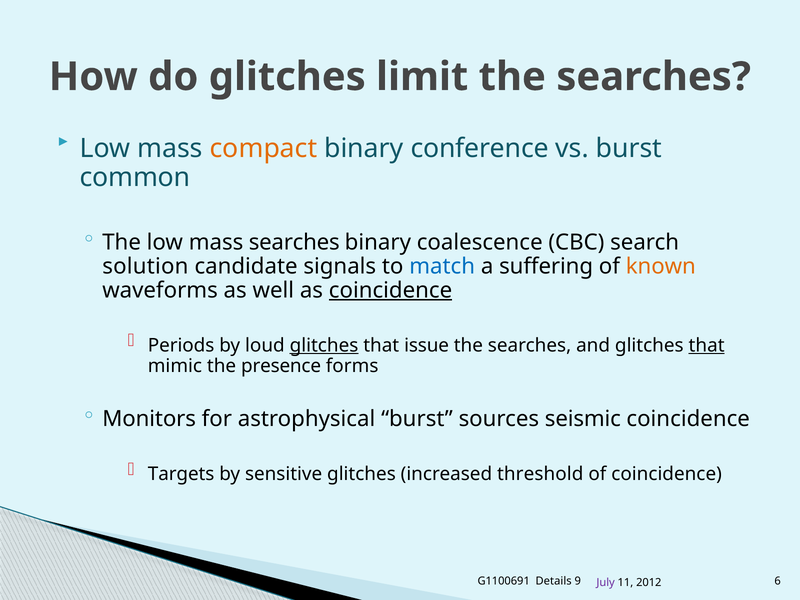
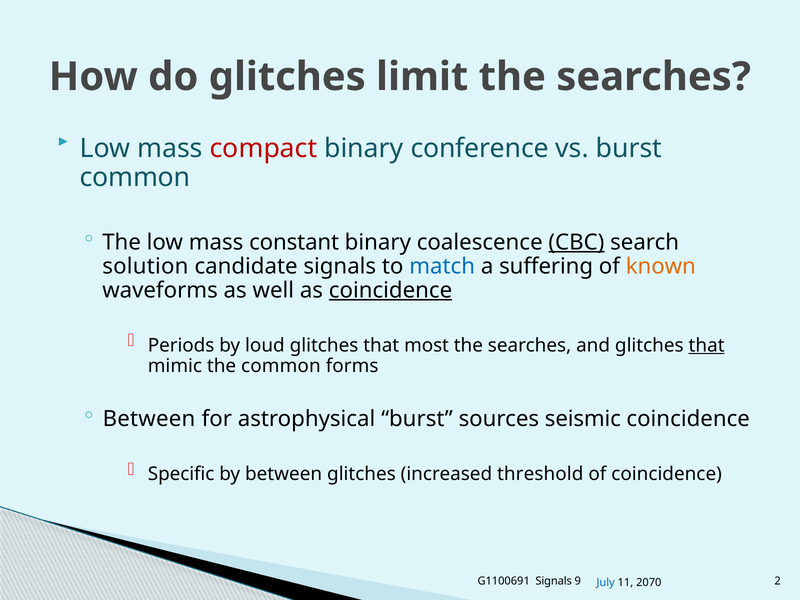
compact colour: orange -> red
mass searches: searches -> constant
CBC underline: none -> present
glitches at (324, 345) underline: present -> none
issue: issue -> most
the presence: presence -> common
Monitors at (149, 419): Monitors -> Between
Targets: Targets -> Specific
by sensitive: sensitive -> between
G1100691 Details: Details -> Signals
6: 6 -> 2
July colour: purple -> blue
2012: 2012 -> 2070
